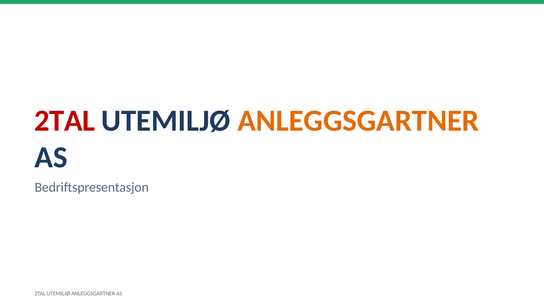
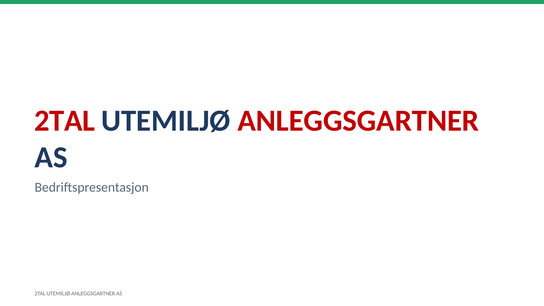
ANLEGGSGARTNER at (358, 121) colour: orange -> red
